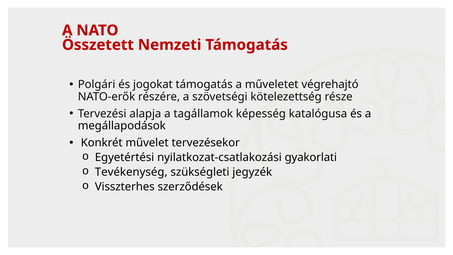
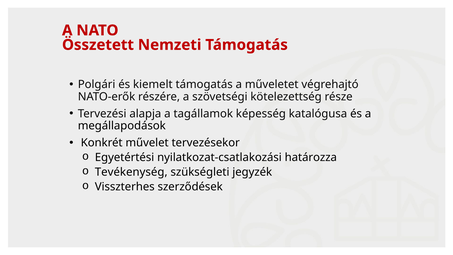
jogokat: jogokat -> kiemelt
gyakorlati: gyakorlati -> határozza
